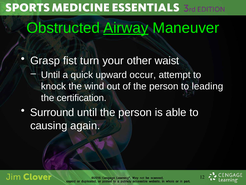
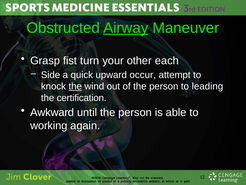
waist: waist -> each
Until at (51, 75): Until -> Side
the at (75, 86) underline: none -> present
Surround: Surround -> Awkward
causing: causing -> working
